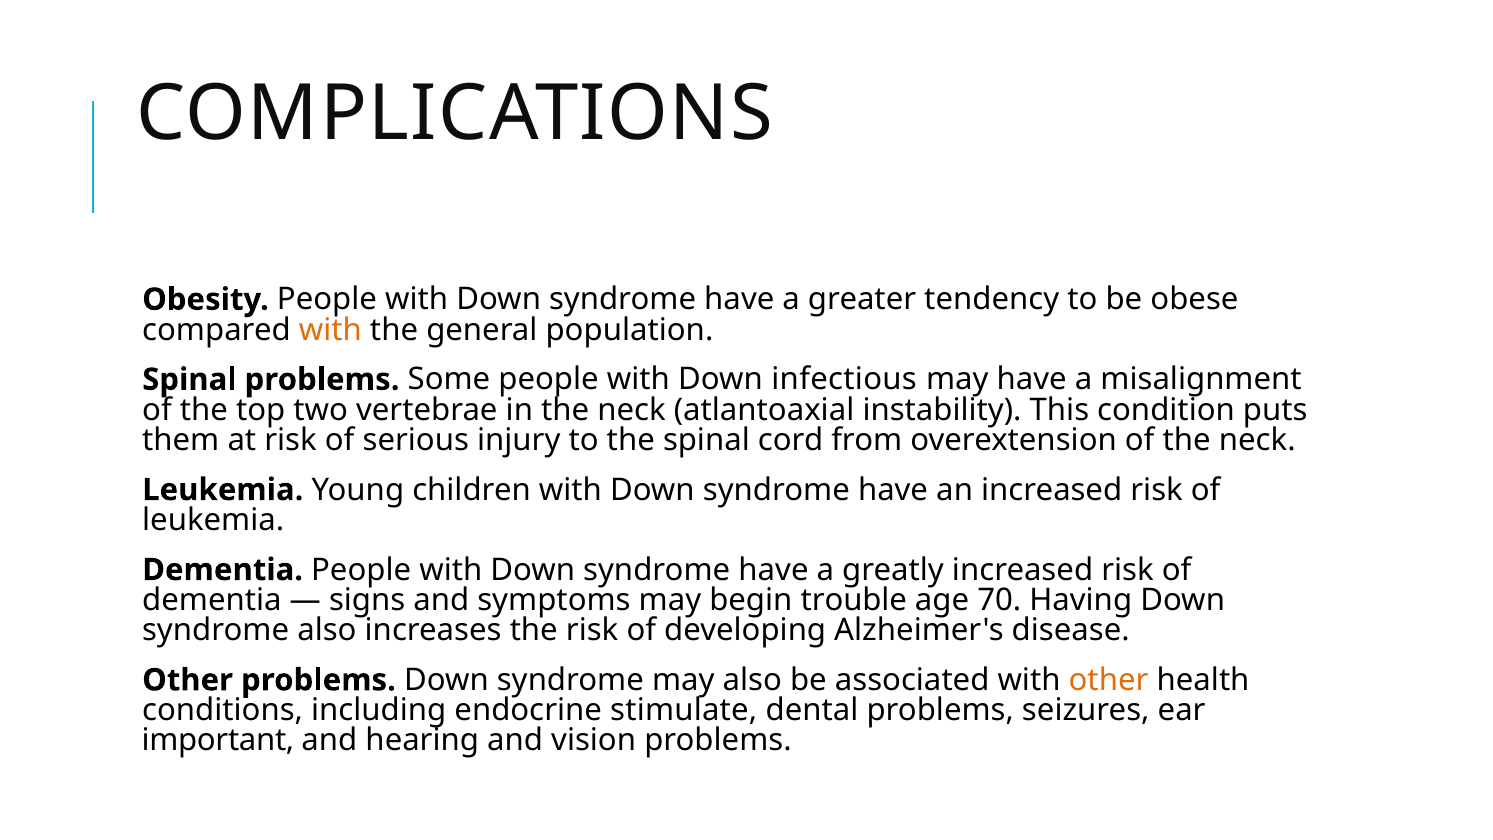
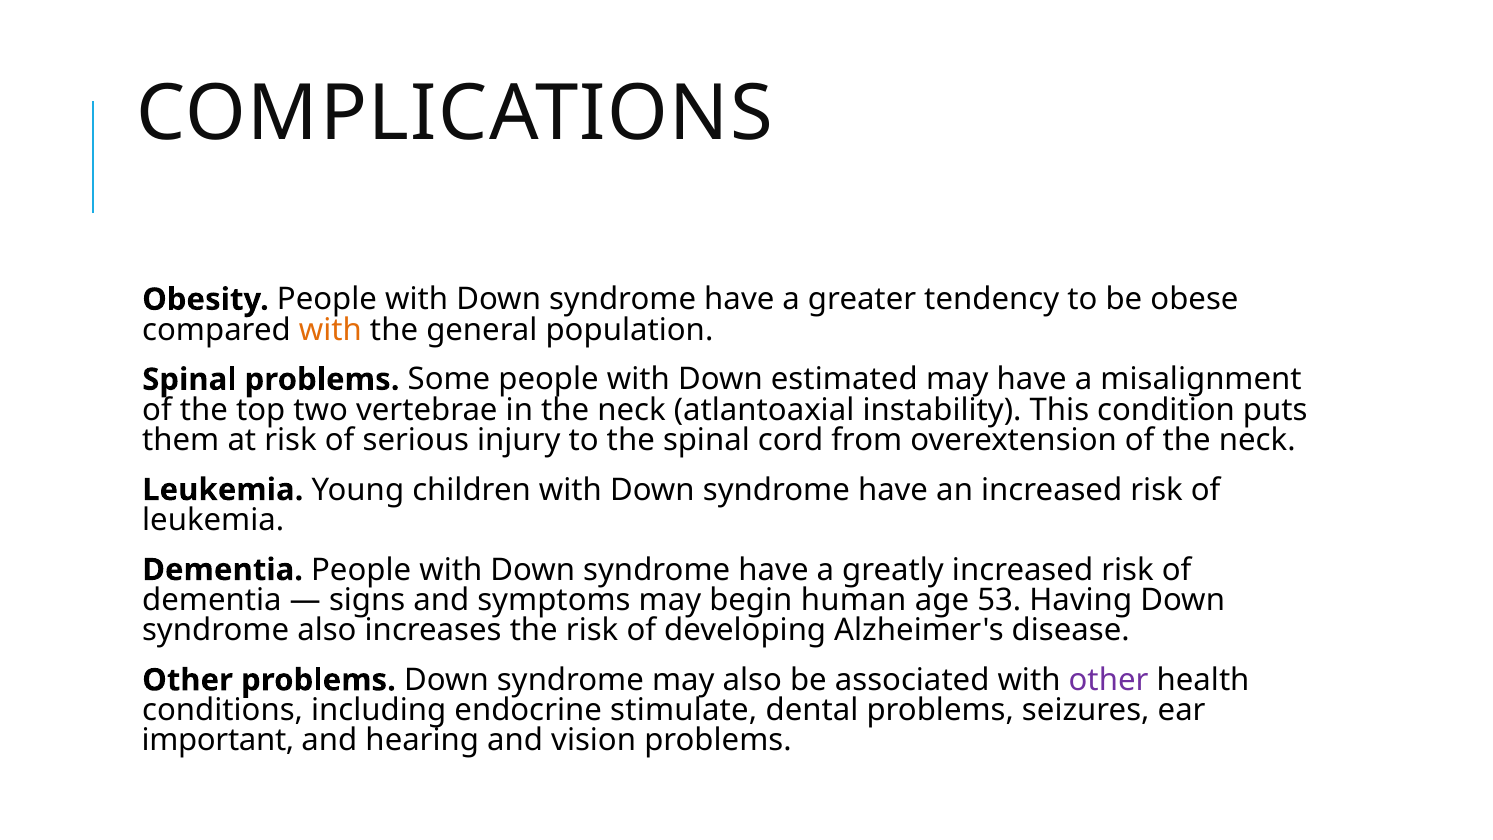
infectious: infectious -> estimated
trouble: trouble -> human
70: 70 -> 53
other at (1109, 680) colour: orange -> purple
